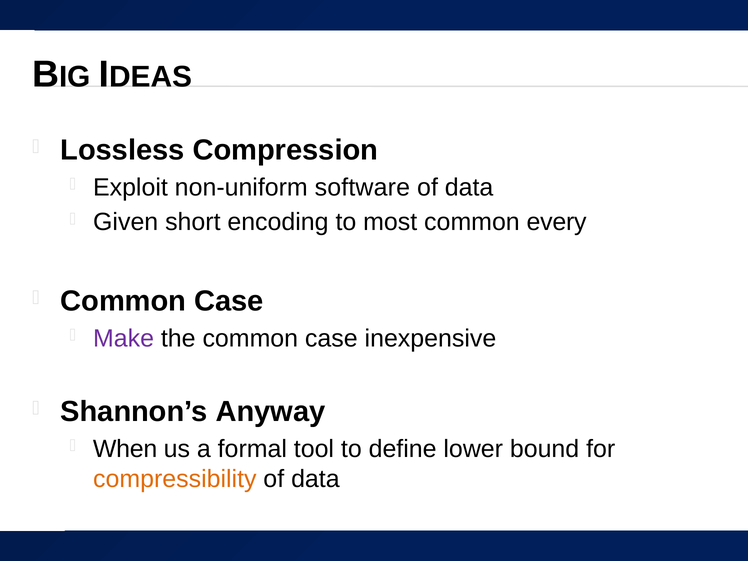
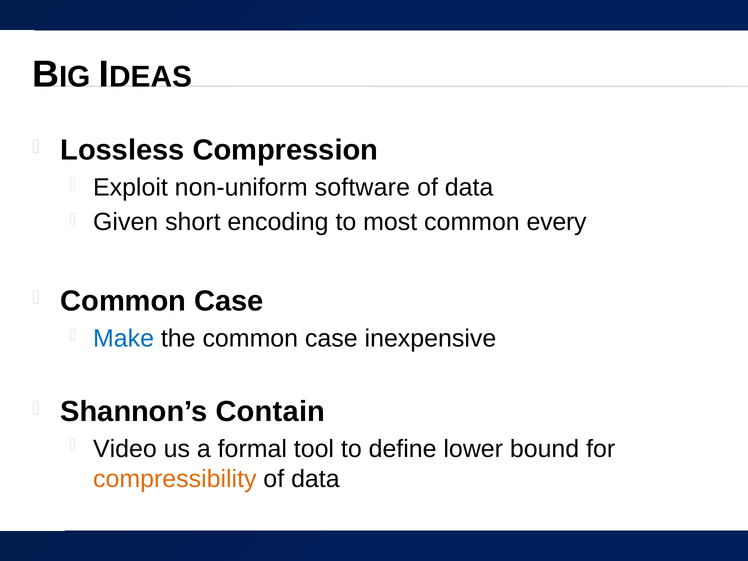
Make colour: purple -> blue
Anyway: Anyway -> Contain
When: When -> Video
